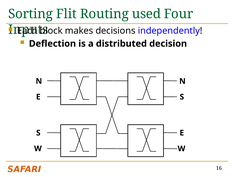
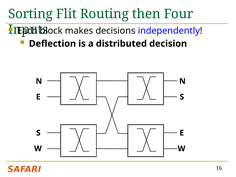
used: used -> then
